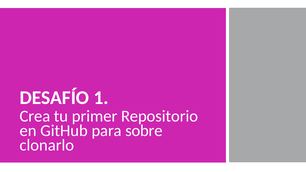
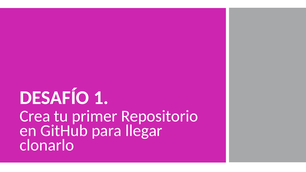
sobre: sobre -> llegar
